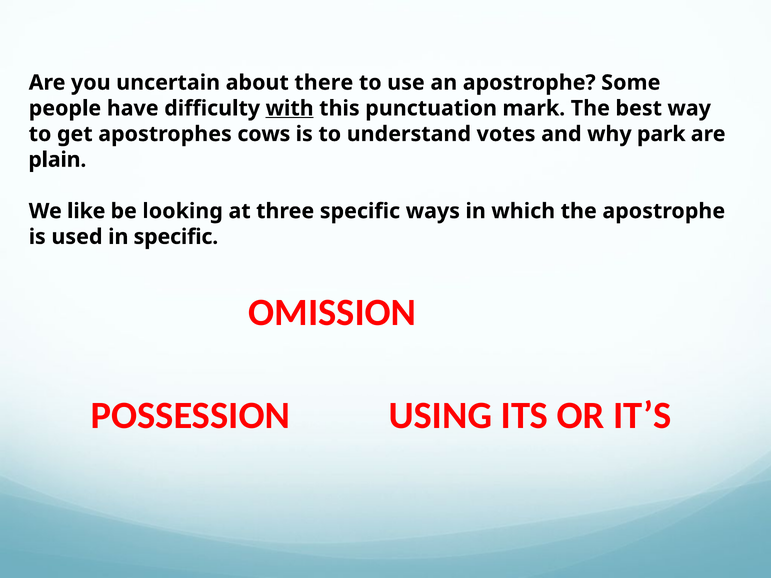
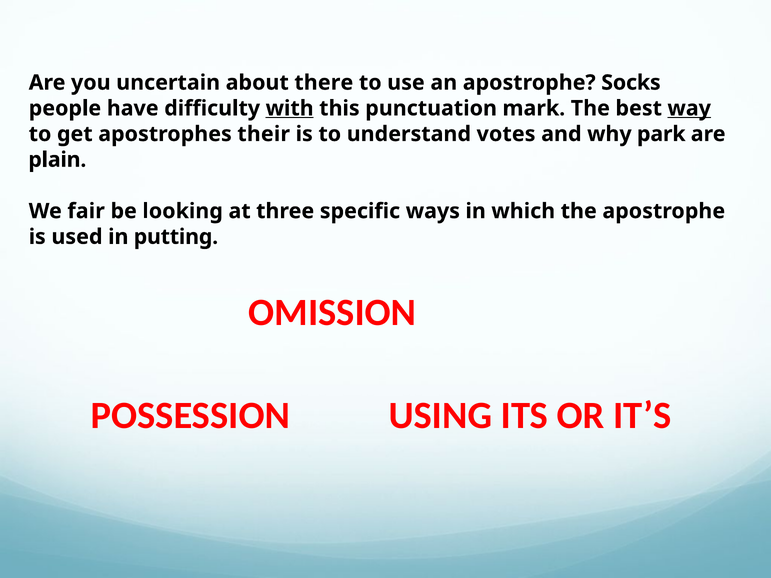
Some: Some -> Socks
way underline: none -> present
cows: cows -> their
like: like -> fair
in specific: specific -> putting
